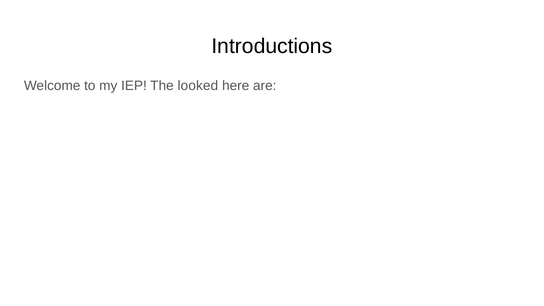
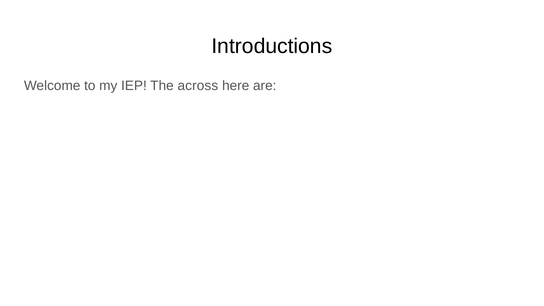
looked: looked -> across
